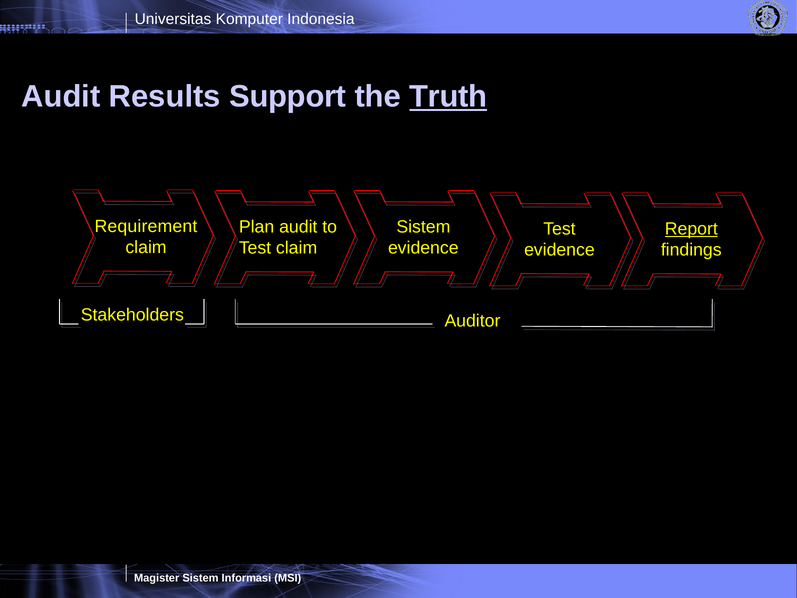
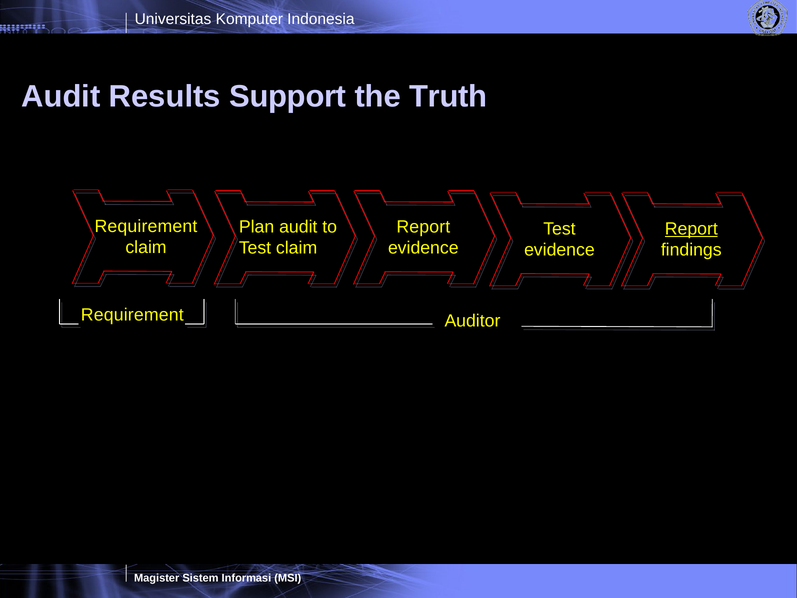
Truth underline: present -> none
Sistem at (423, 227): Sistem -> Report
Stakeholders at (132, 315): Stakeholders -> Requirement
